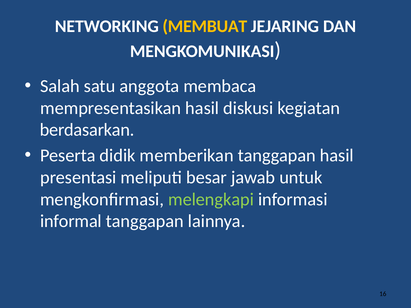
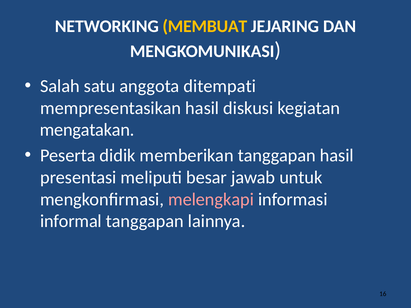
membaca: membaca -> ditempati
berdasarkan: berdasarkan -> mengatakan
melengkapi colour: light green -> pink
